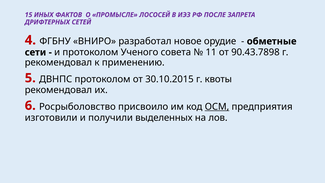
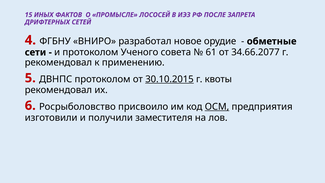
11: 11 -> 61
90.43.7898: 90.43.7898 -> 34.66.2077
30.10.2015 underline: none -> present
выделенных: выделенных -> заместителя
